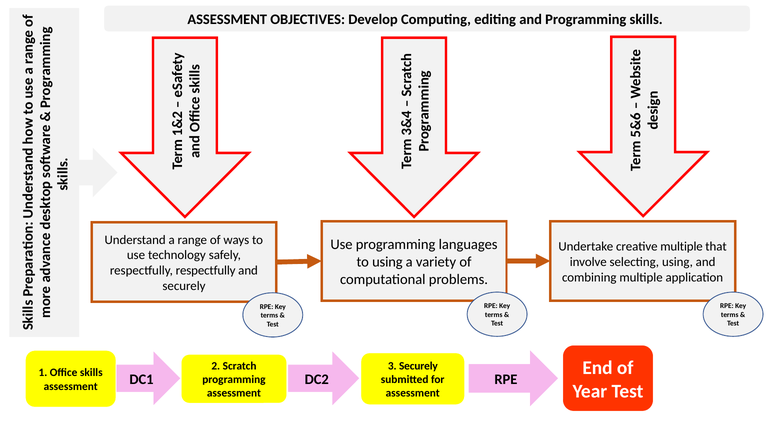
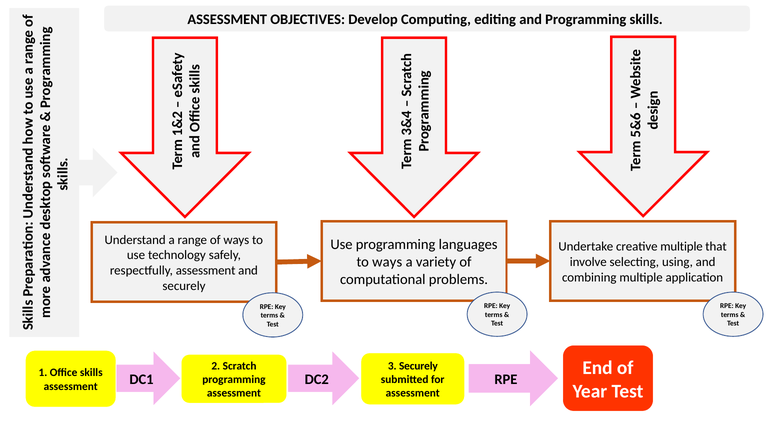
to using: using -> ways
respectfully respectfully: respectfully -> assessment
